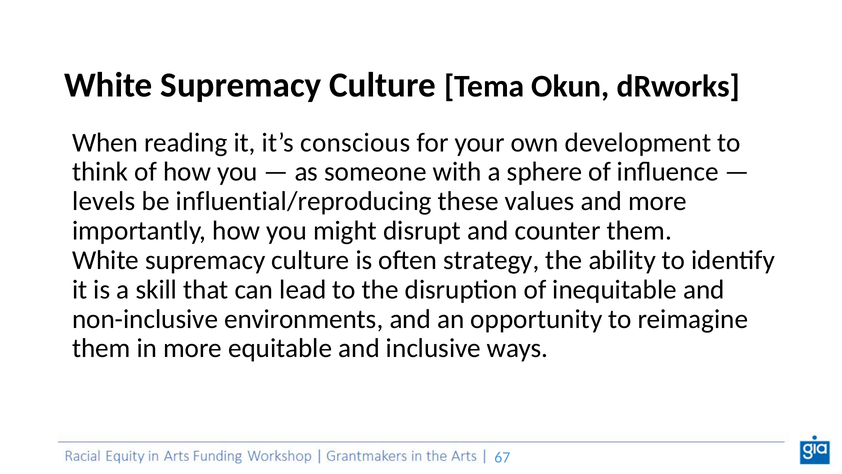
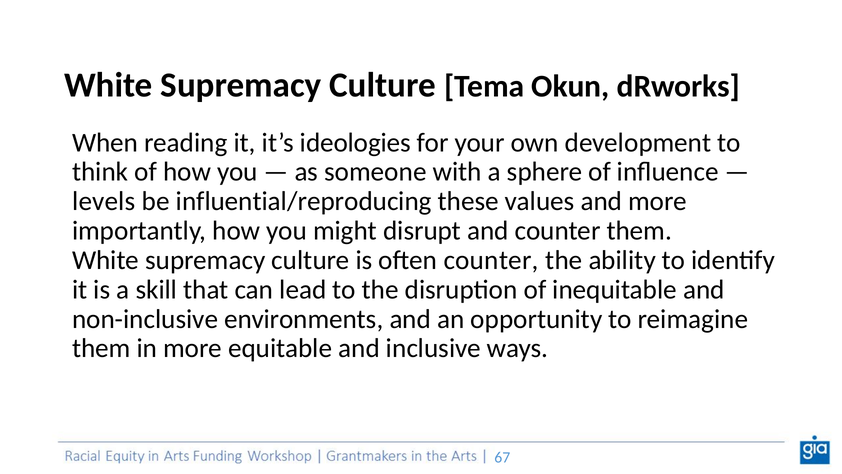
conscious: conscious -> ideologies
often strategy: strategy -> counter
